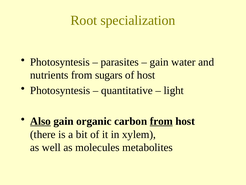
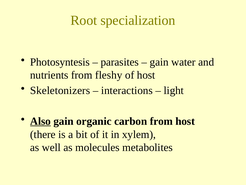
sugars: sugars -> fleshy
Photosyntesis at (60, 90): Photosyntesis -> Skeletonizers
quantitative: quantitative -> interactions
from at (161, 121) underline: present -> none
